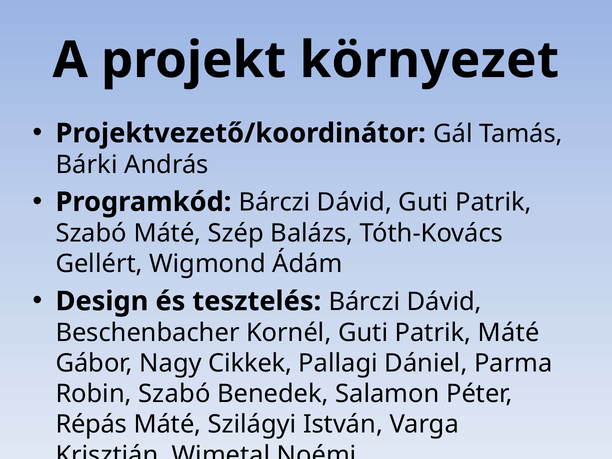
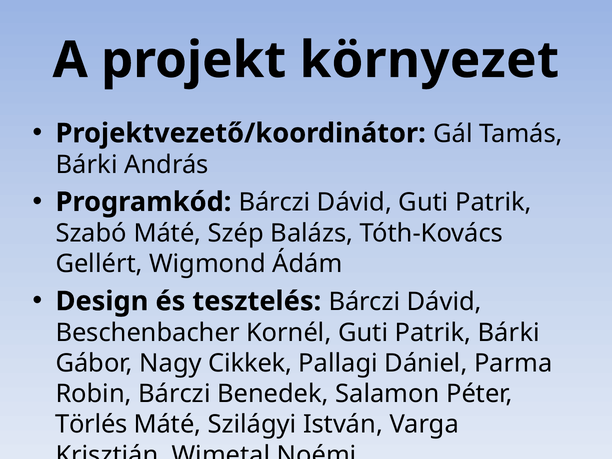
Patrik Máté: Máté -> Bárki
Robin Szabó: Szabó -> Bárczi
Répás: Répás -> Törlés
